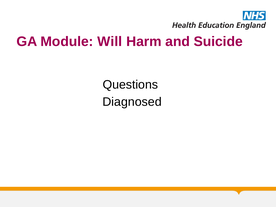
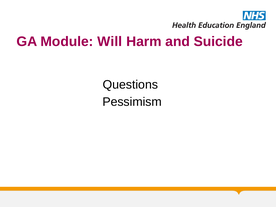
Diagnosed: Diagnosed -> Pessimism
